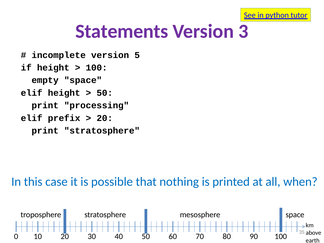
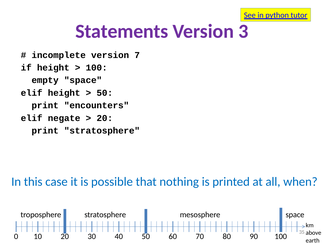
5: 5 -> 7
processing: processing -> encounters
prefix: prefix -> negate
